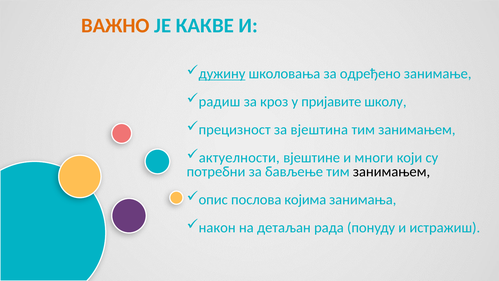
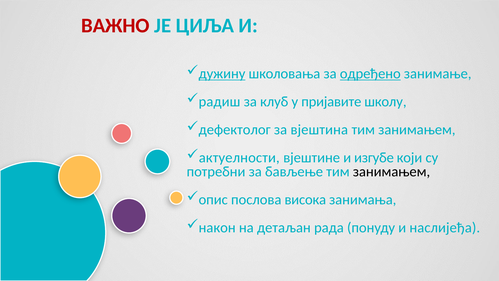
ВАЖНО colour: orange -> red
КАКВЕ: КАКВЕ -> ЦИЉА
одређено underline: none -> present
кроз: кроз -> клуб
прецизност: прецизност -> дефектолог
многи: многи -> изгубе
којима: којима -> висока
истражиш: истражиш -> наслијеђа
